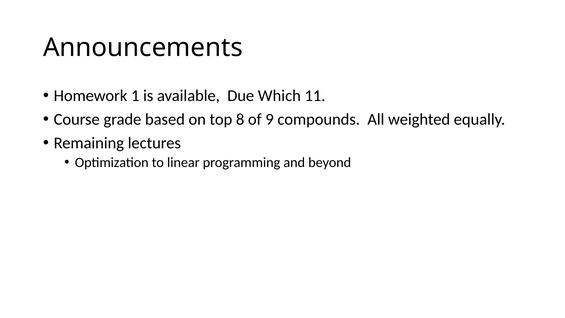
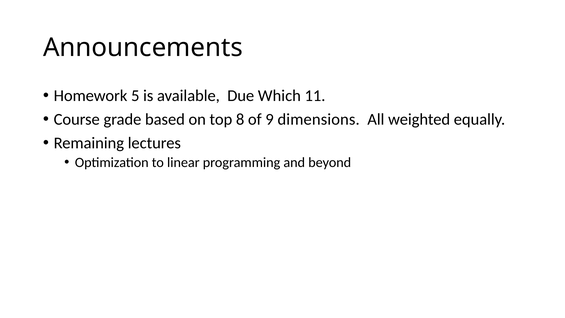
1: 1 -> 5
compounds: compounds -> dimensions
